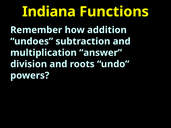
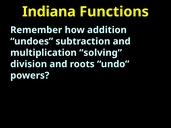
answer: answer -> solving
